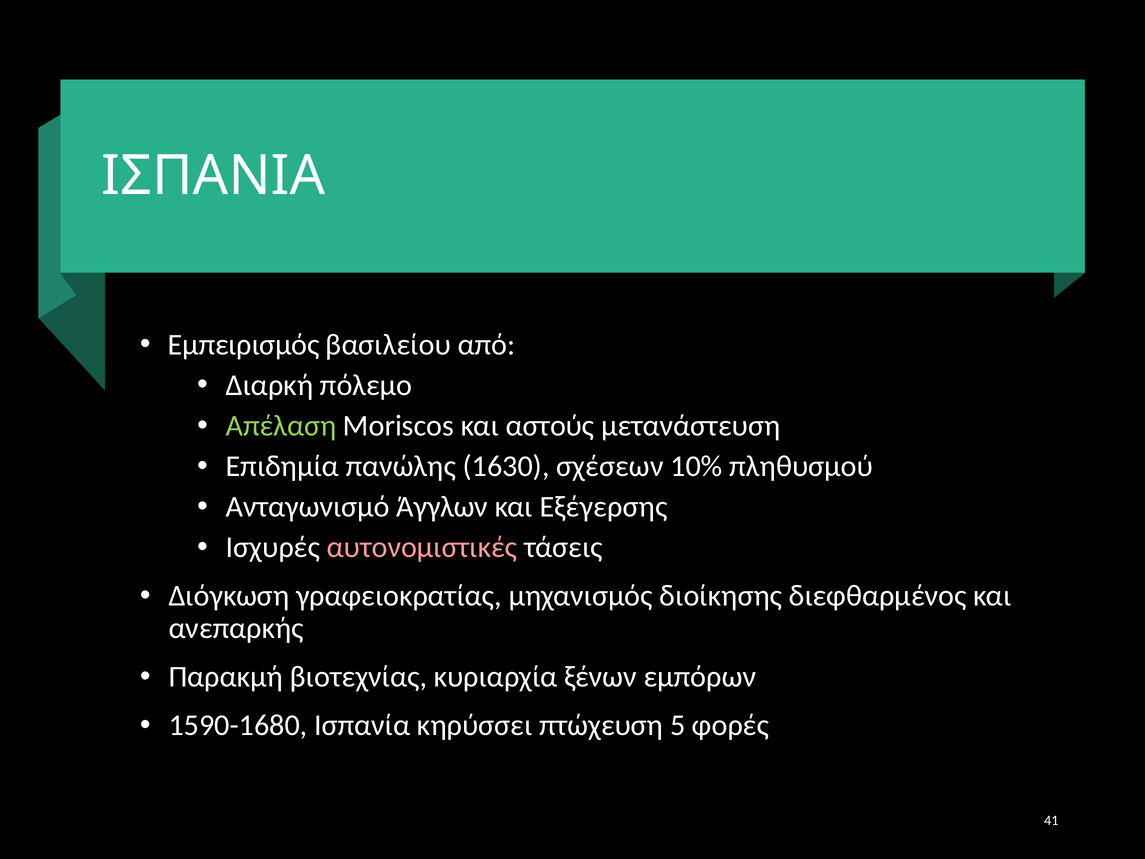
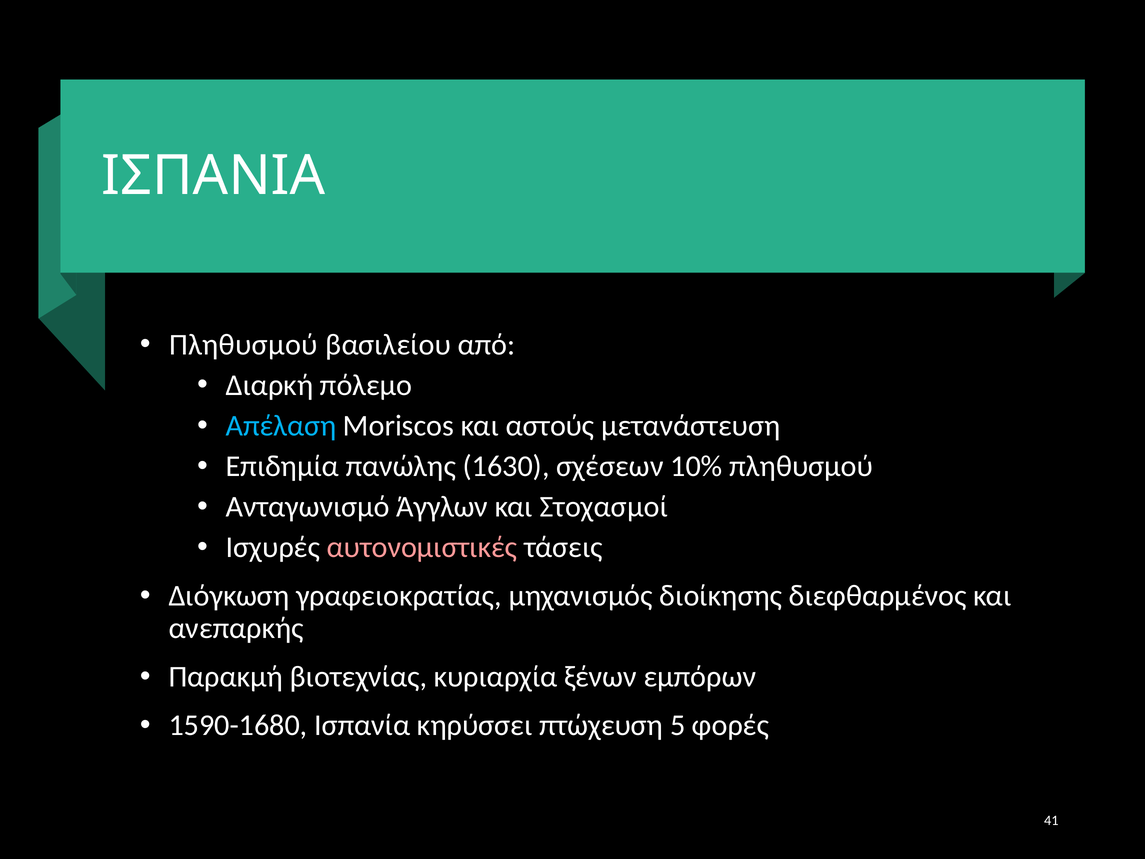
Εμπειρισμός at (244, 345): Εμπειρισμός -> Πληθυσμού
Απέλαση colour: light green -> light blue
Εξέγερσης: Εξέγερσης -> Στοχασμοί
